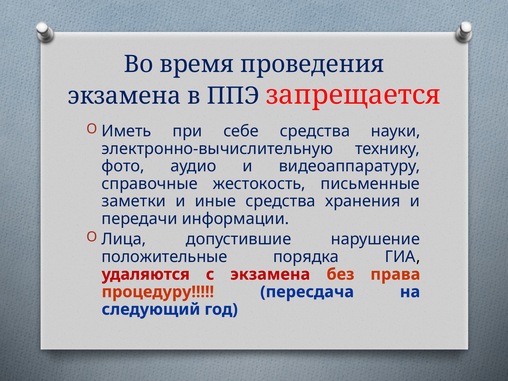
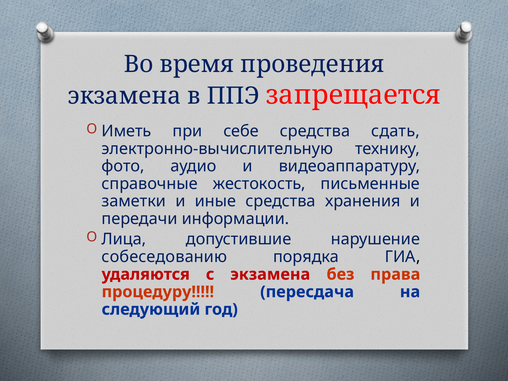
науки: науки -> сдать
положительные: положительные -> собеседованию
